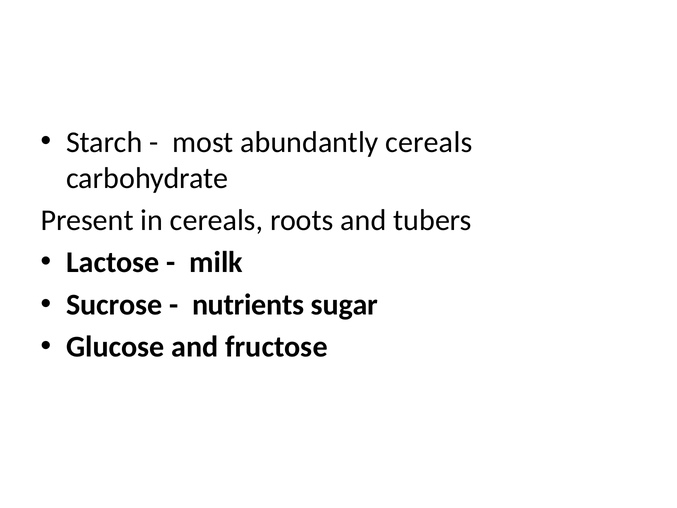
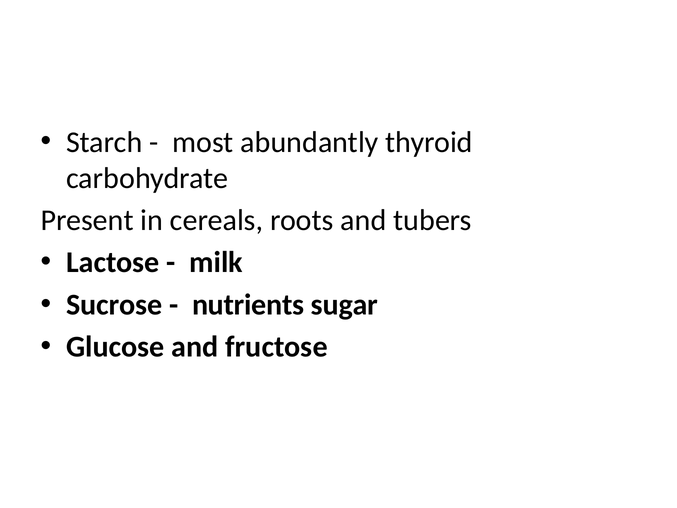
abundantly cereals: cereals -> thyroid
